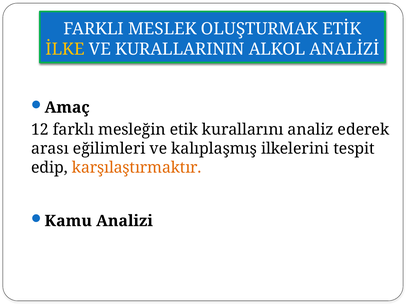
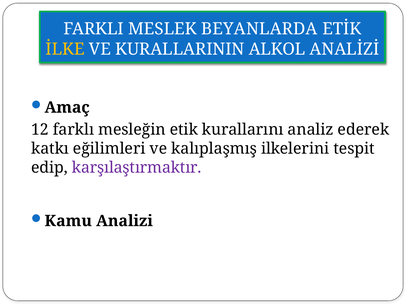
OLUŞTURMAK: OLUŞTURMAK -> BEYANLARDA
arası: arası -> katkı
karşılaştırmaktır colour: orange -> purple
